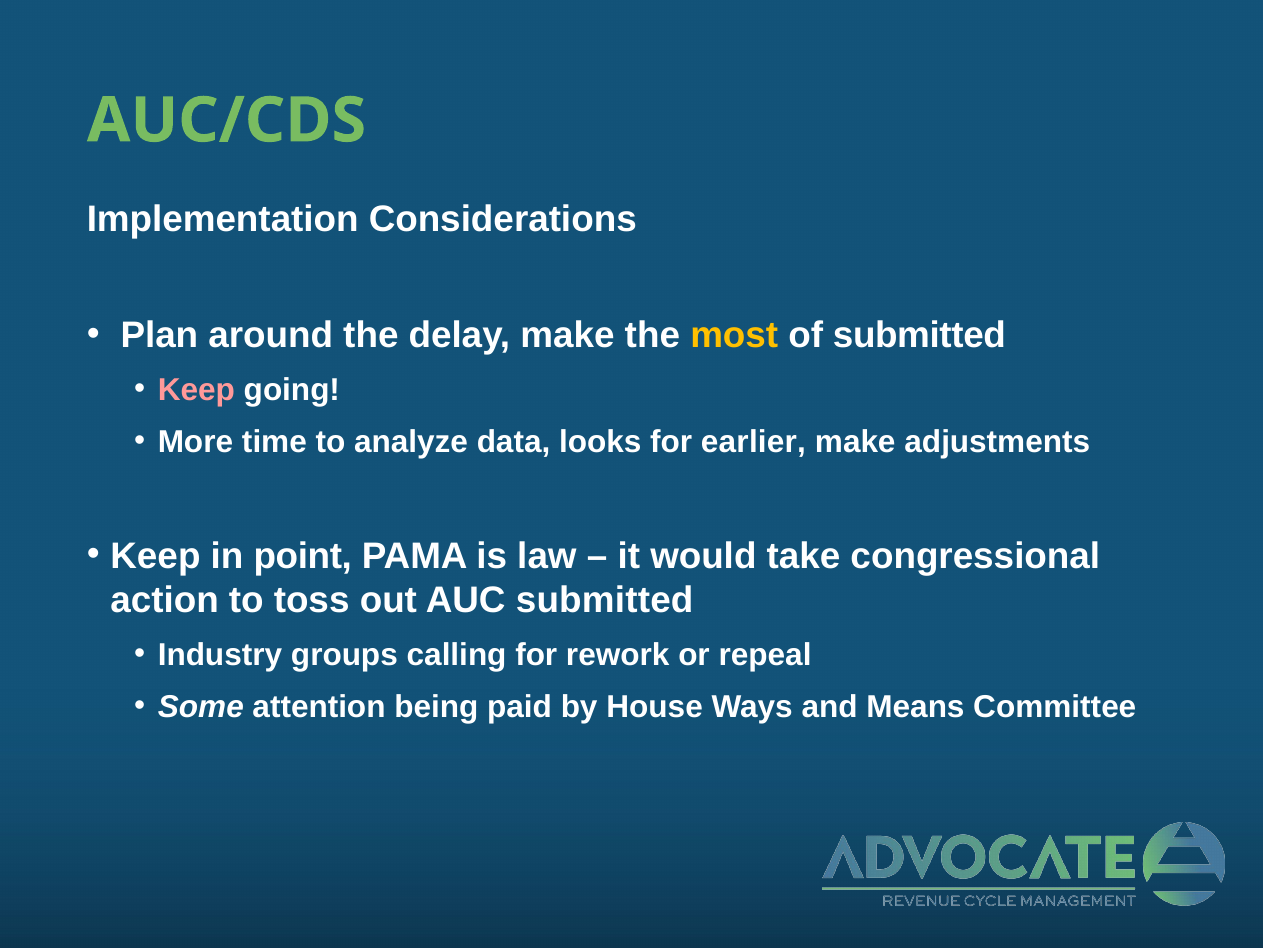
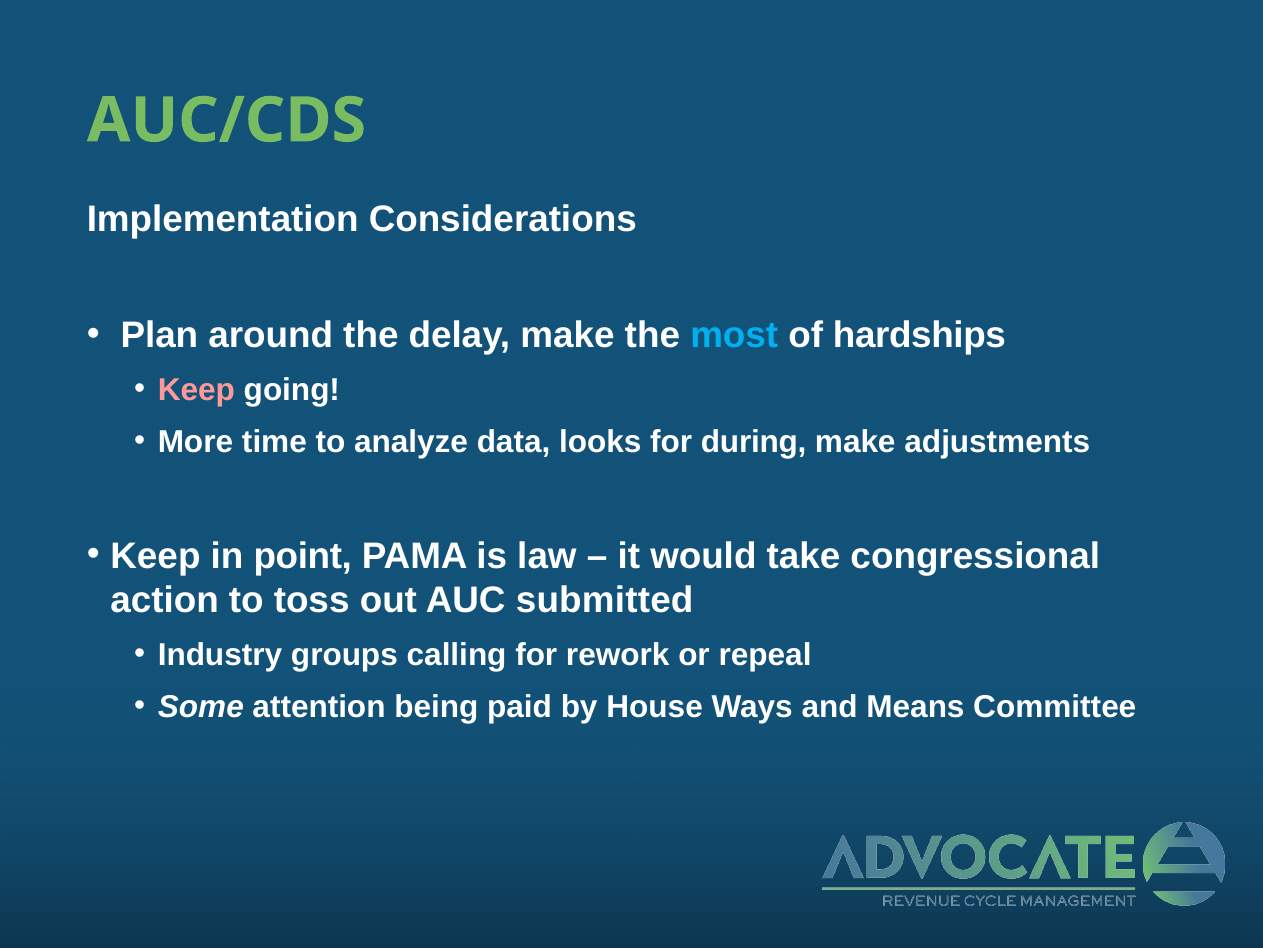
most colour: yellow -> light blue
of submitted: submitted -> hardships
earlier: earlier -> during
